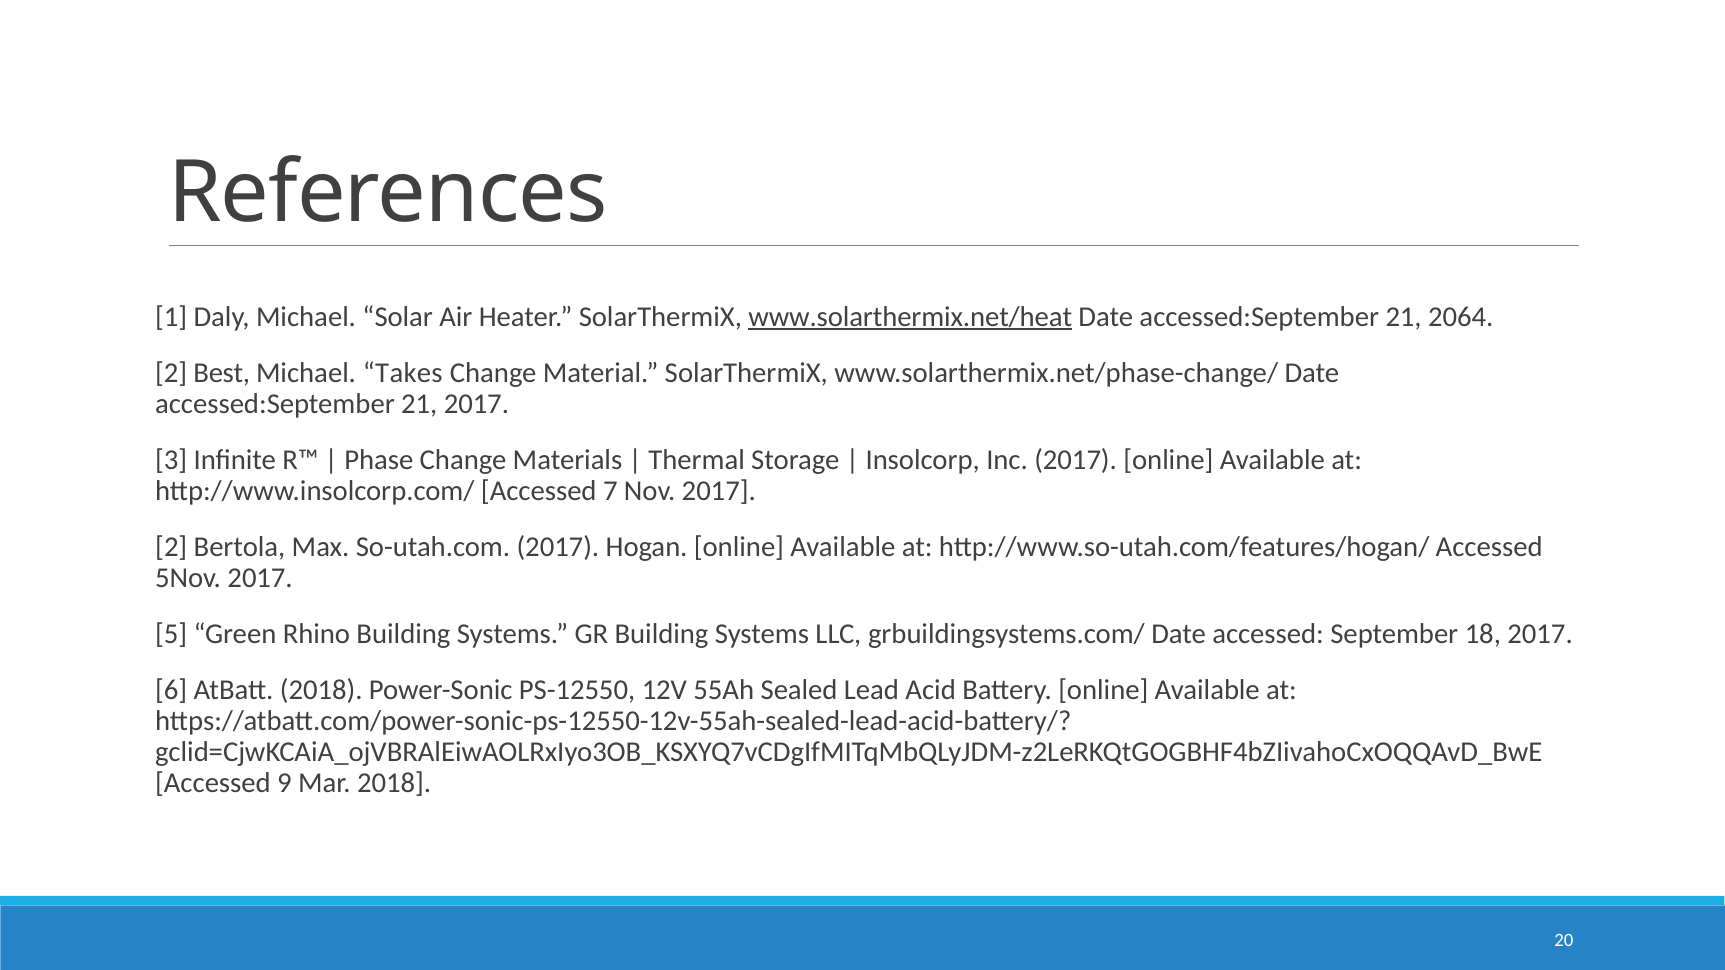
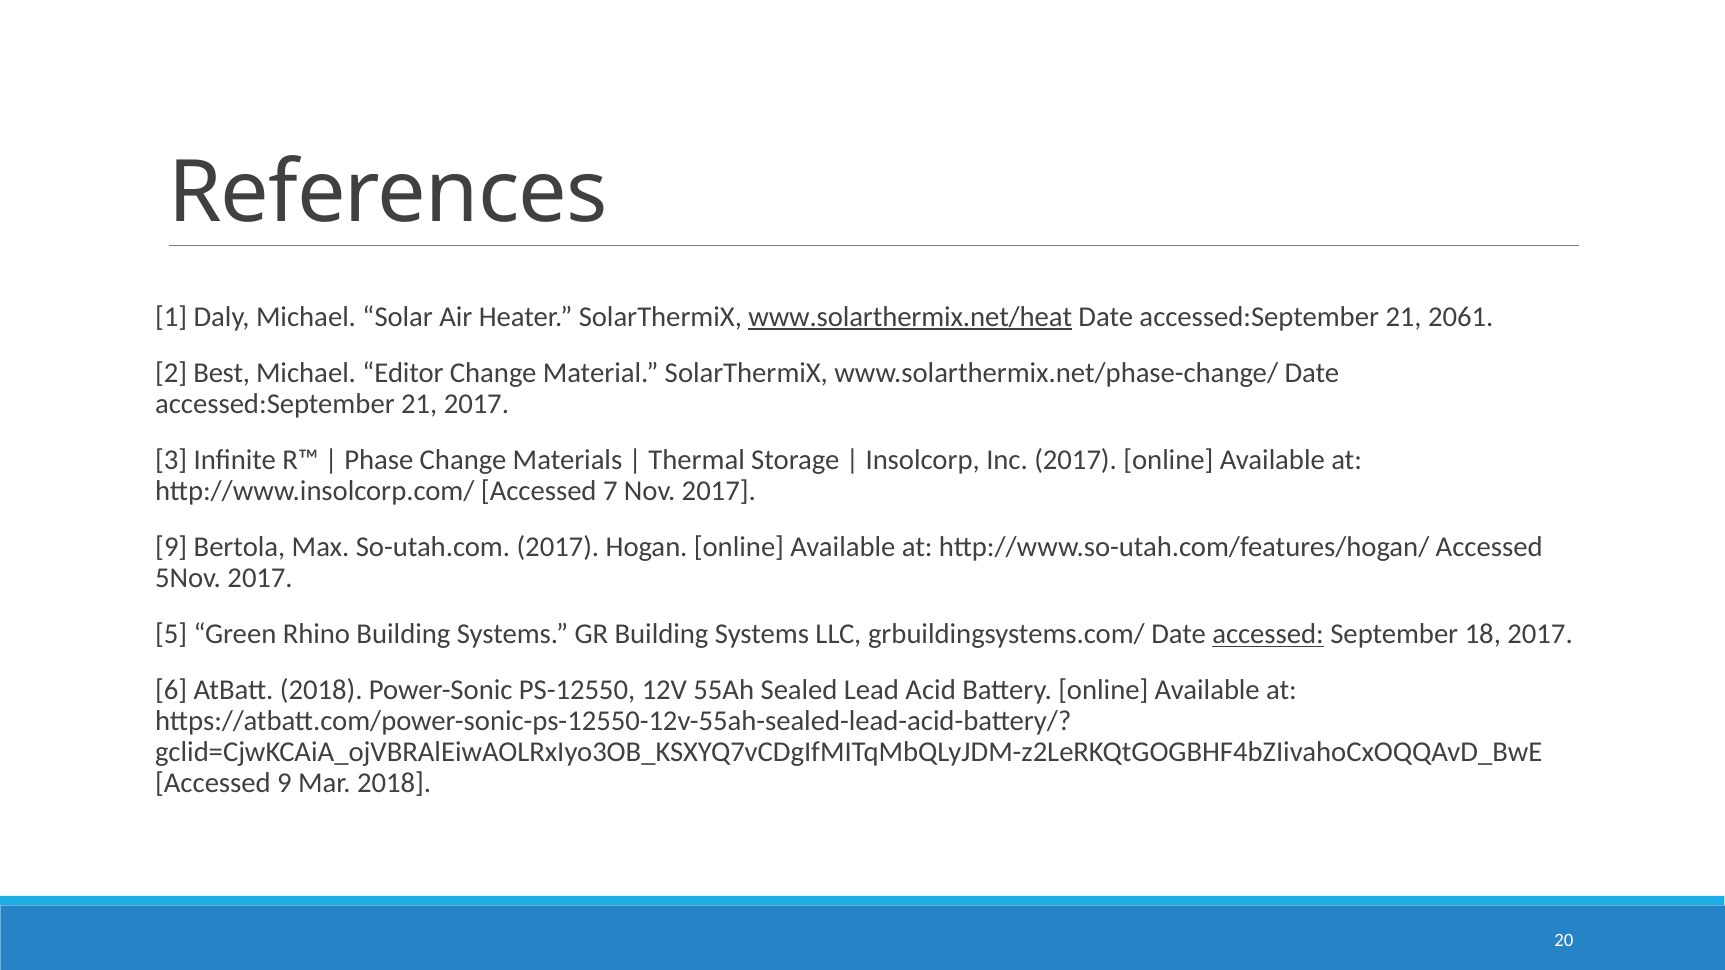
2064: 2064 -> 2061
Takes: Takes -> Editor
2 at (171, 547): 2 -> 9
accessed at (1268, 634) underline: none -> present
